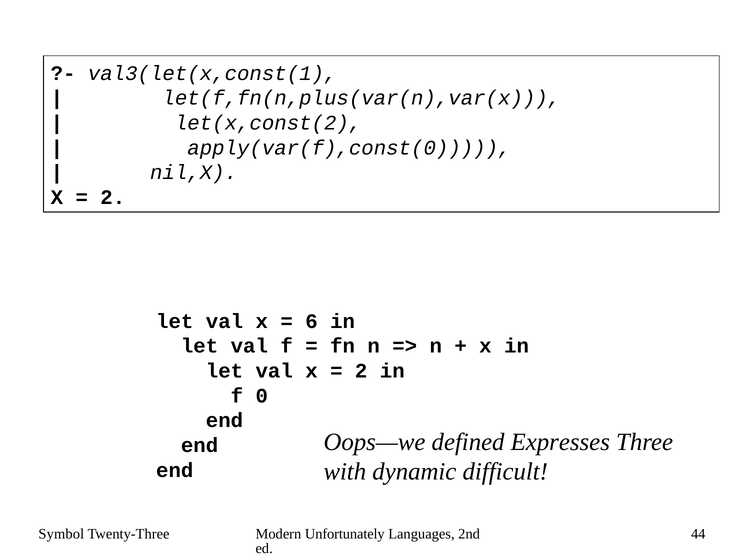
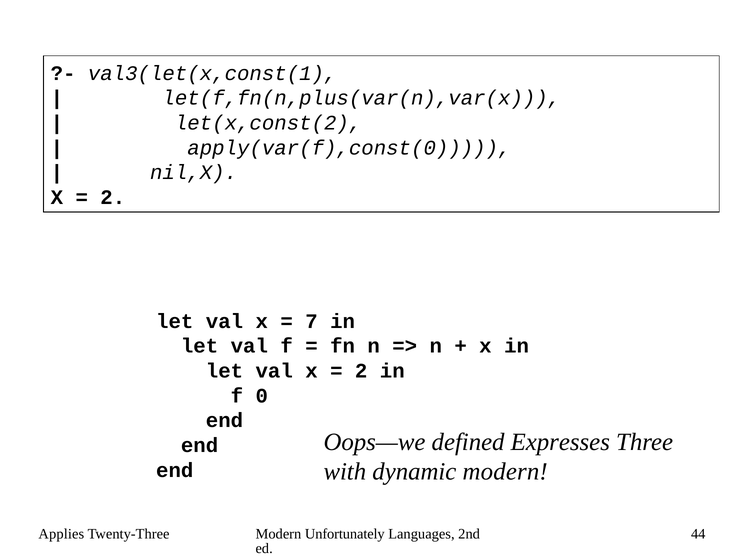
6: 6 -> 7
dynamic difficult: difficult -> modern
Symbol: Symbol -> Applies
